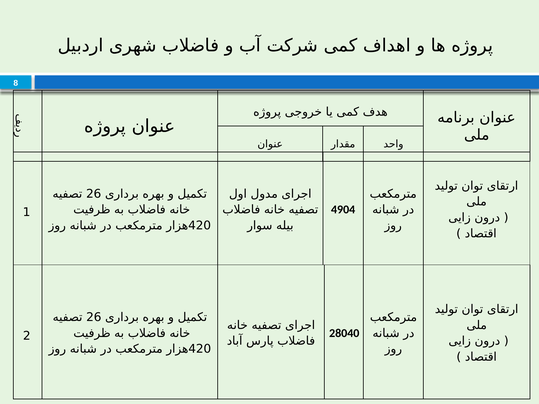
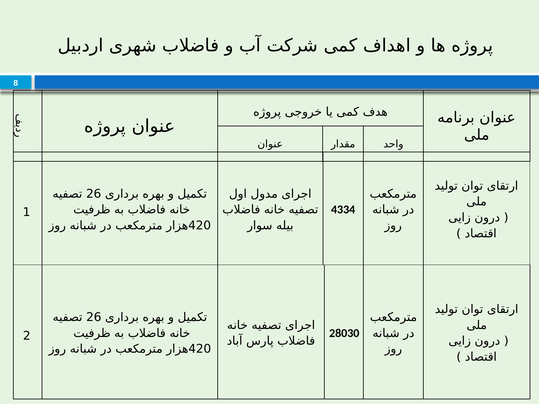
4904: 4904 -> 4334
28040: 28040 -> 28030
